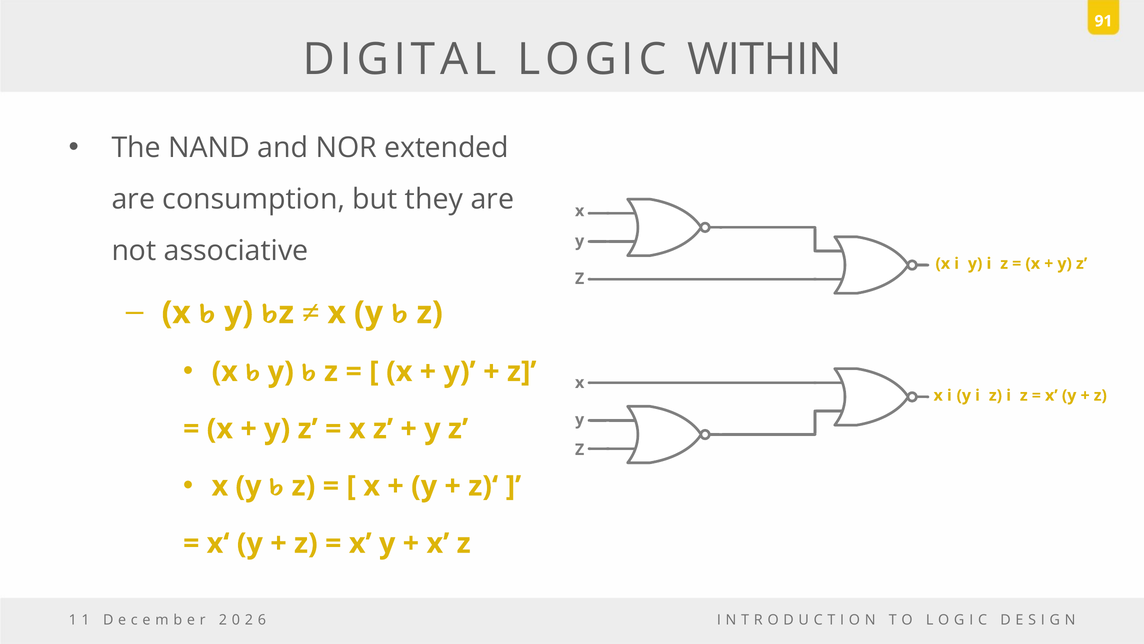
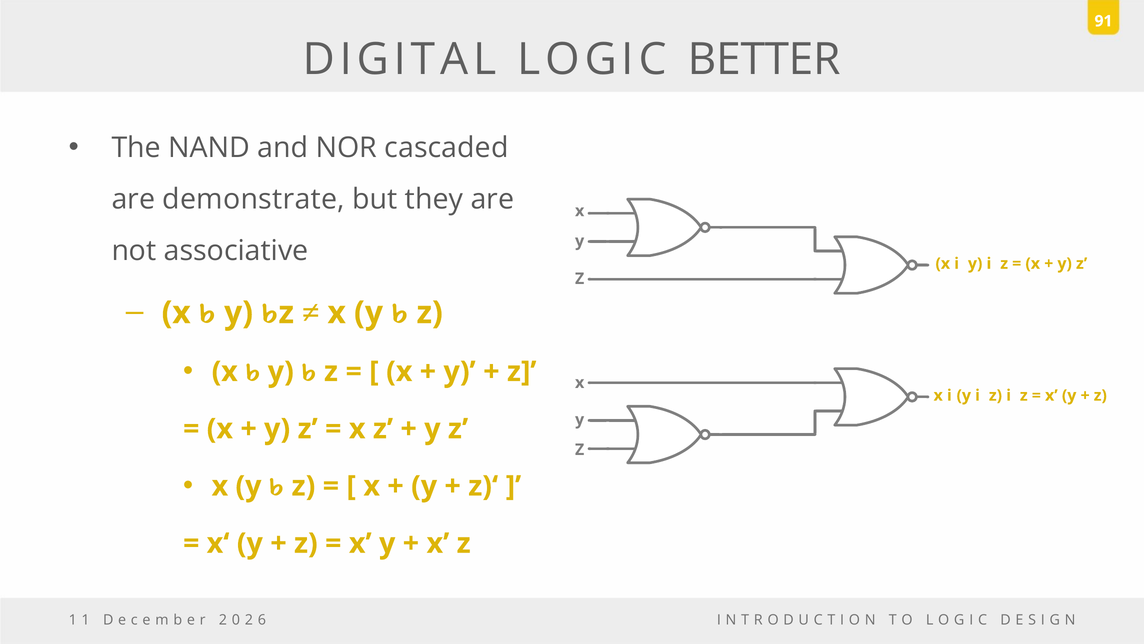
WITHIN: WITHIN -> BETTER
extended: extended -> cascaded
consumption: consumption -> demonstrate
